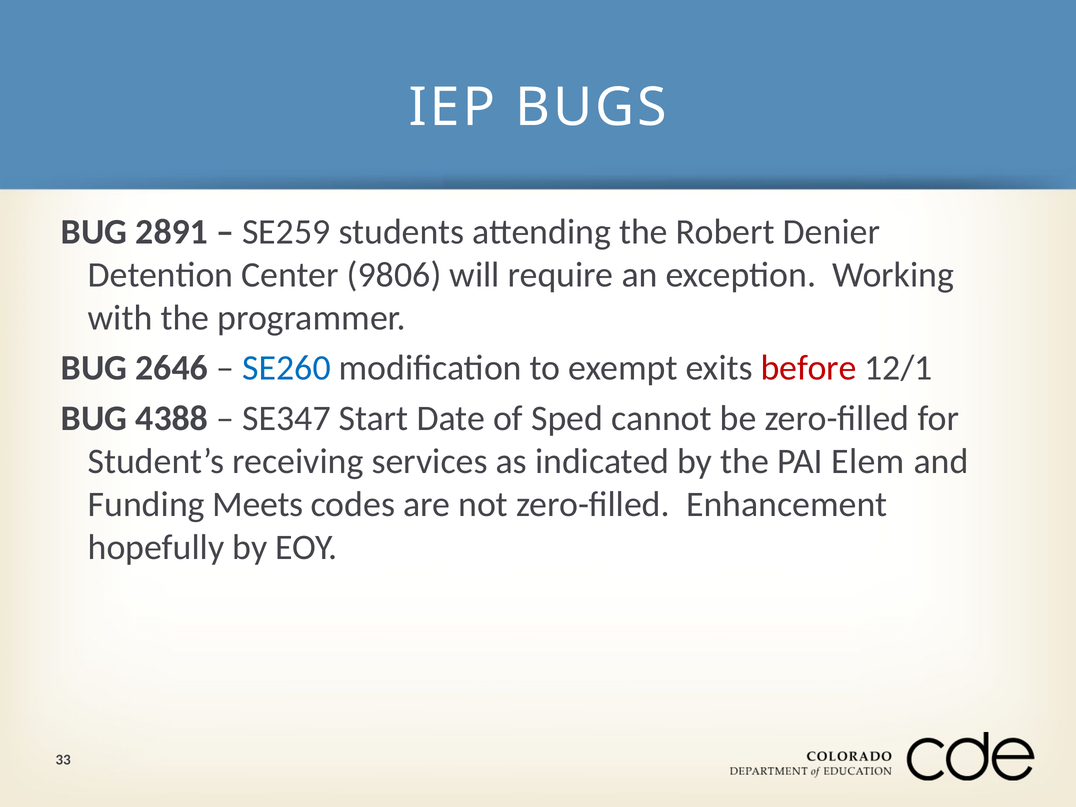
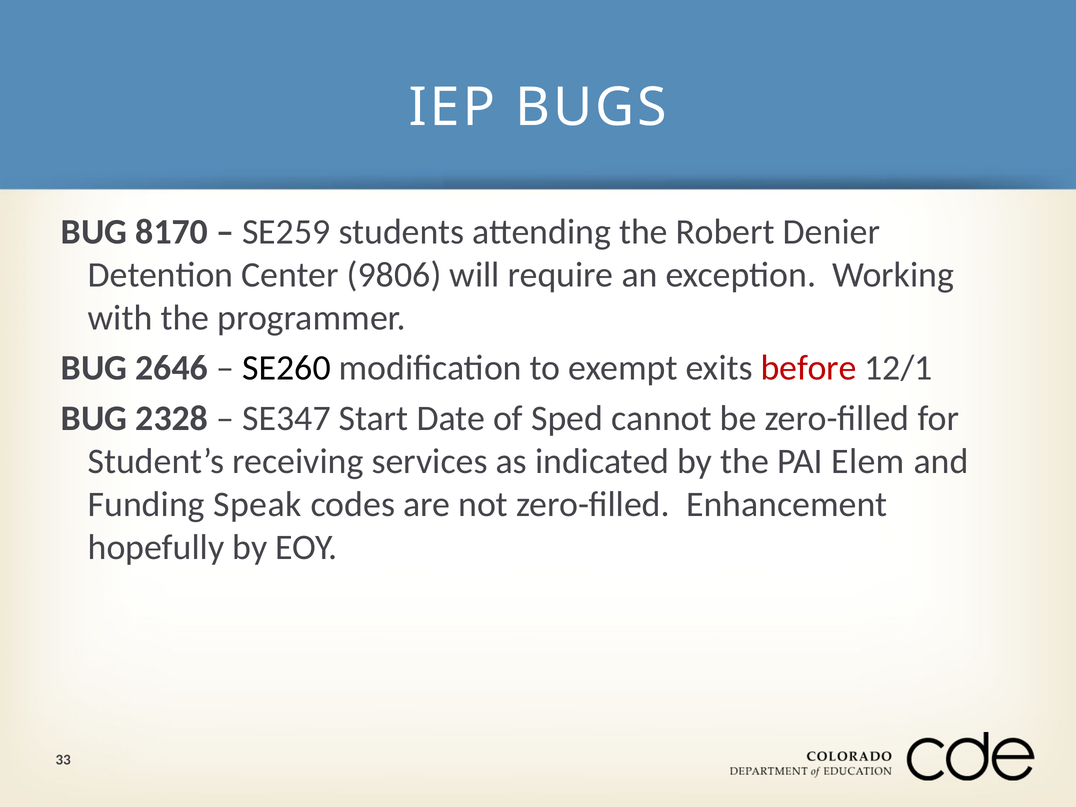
2891: 2891 -> 8170
SE260 colour: blue -> black
4388: 4388 -> 2328
Meets: Meets -> Speak
